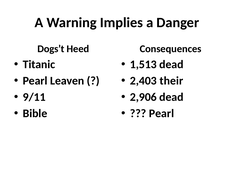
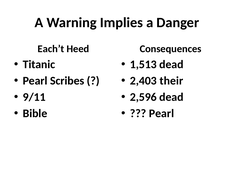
Dogs’t: Dogs’t -> Each’t
Leaven: Leaven -> Scribes
2,906: 2,906 -> 2,596
